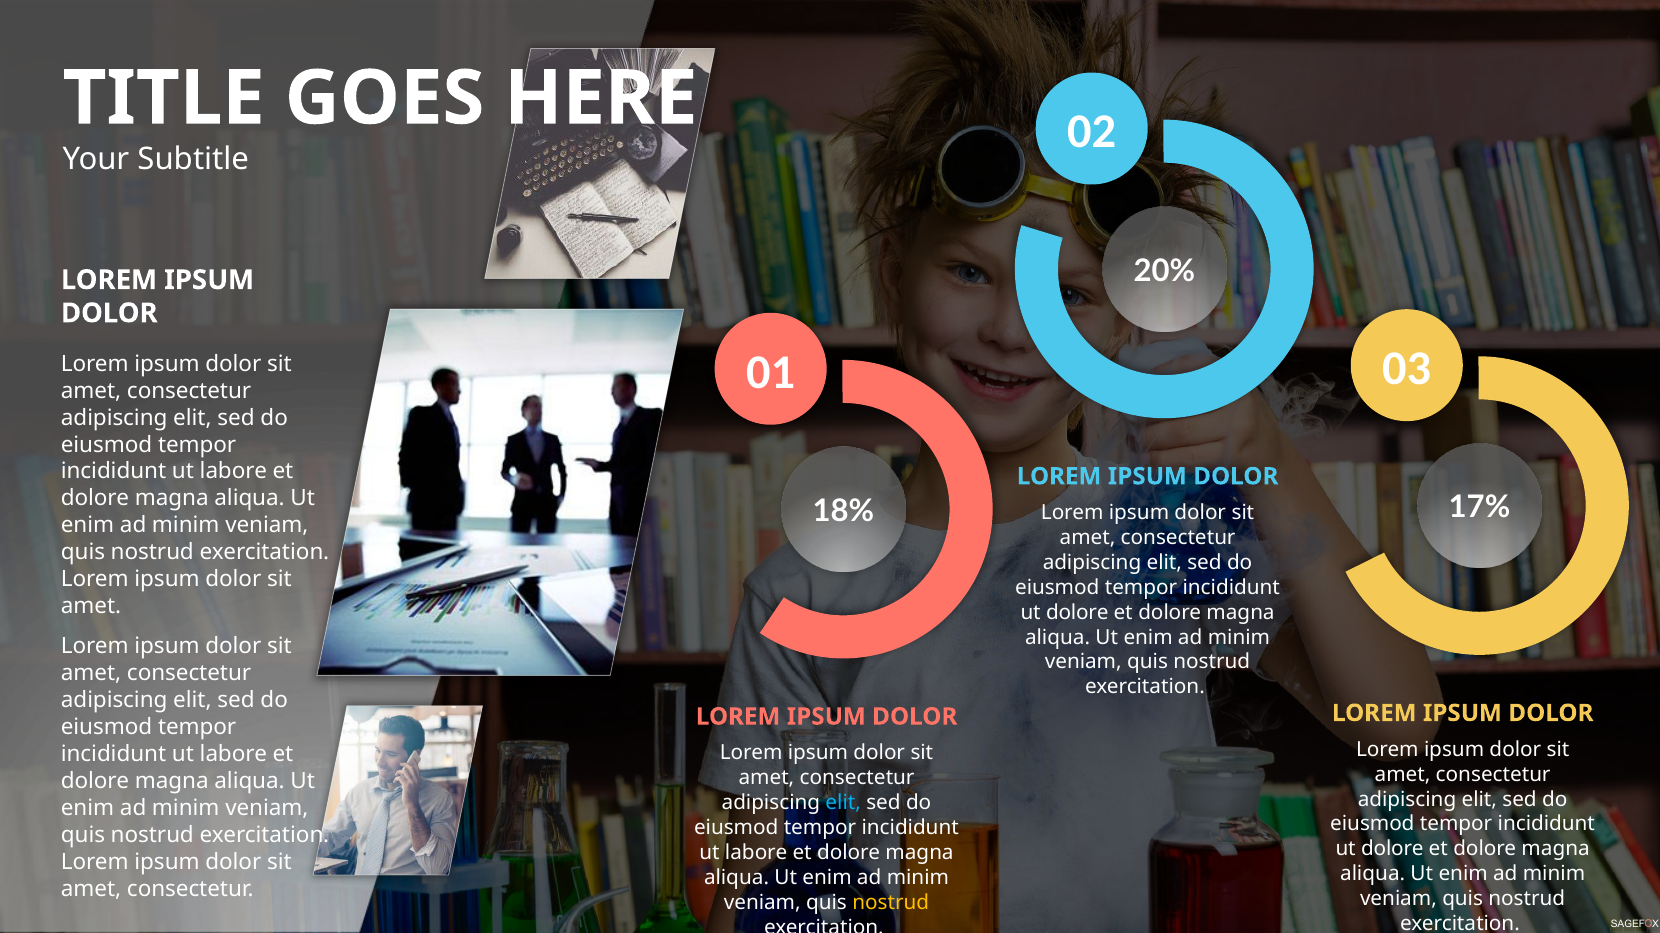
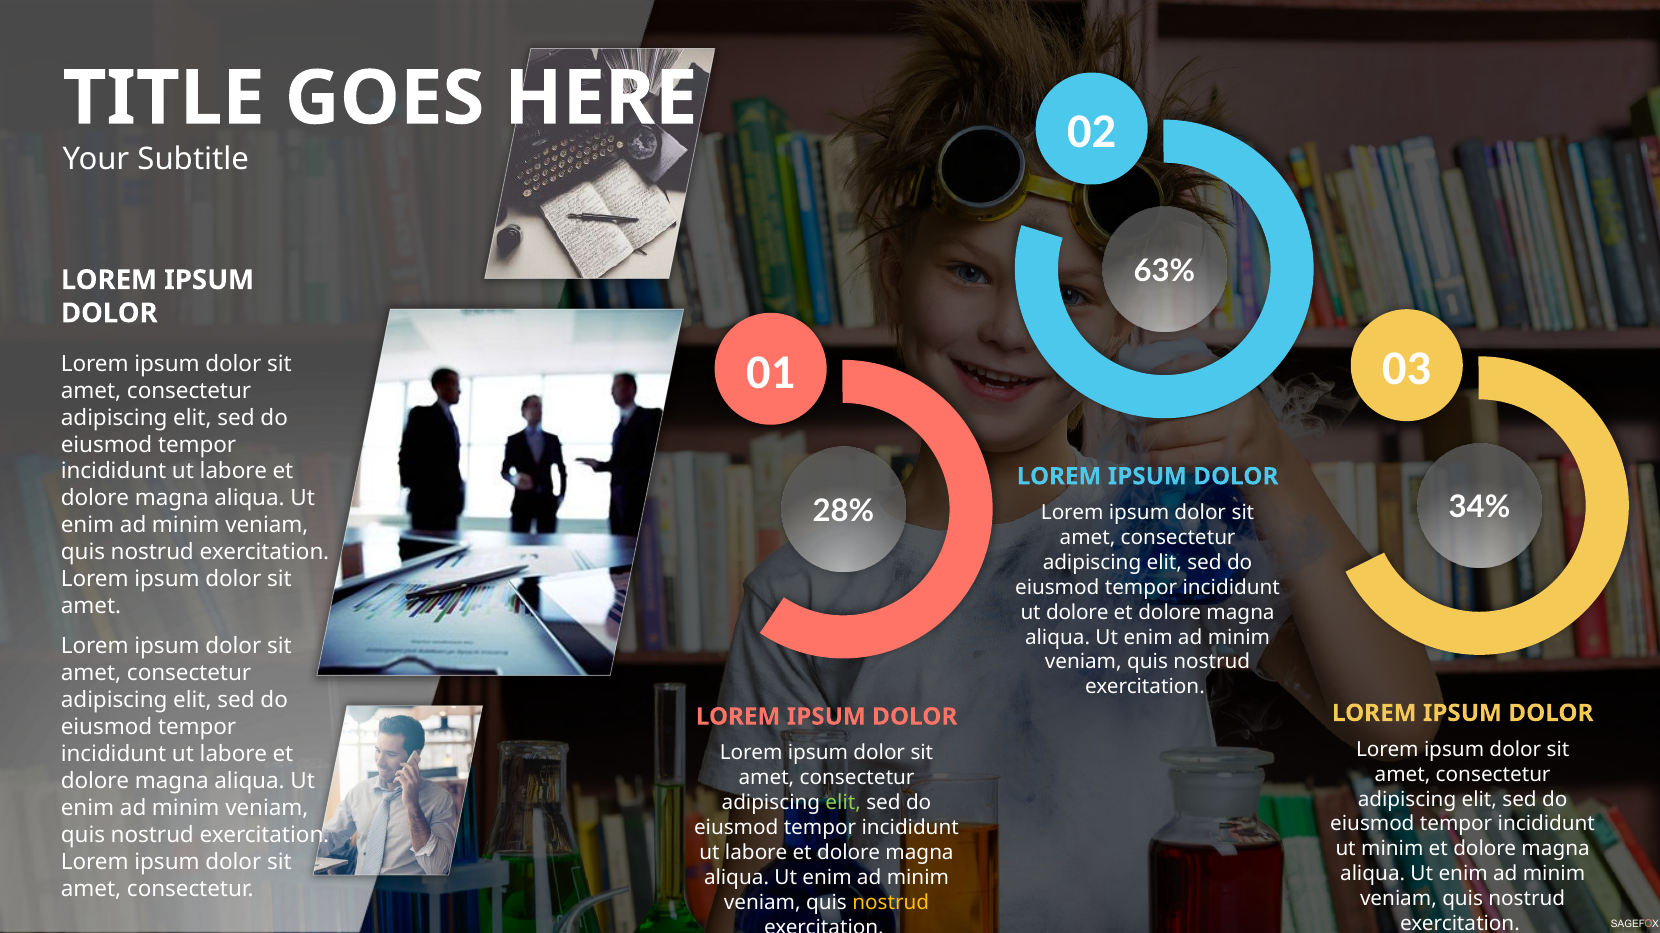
20%: 20% -> 63%
17%: 17% -> 34%
18%: 18% -> 28%
elit at (843, 803) colour: light blue -> light green
dolore at (1392, 850): dolore -> minim
